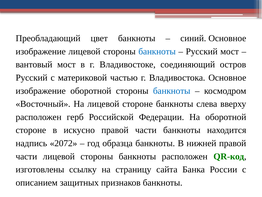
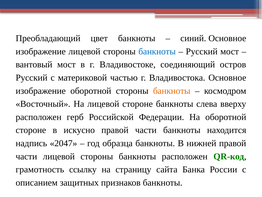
банкноты at (172, 91) colour: blue -> orange
2072: 2072 -> 2047
изготовлены: изготовлены -> грамотность
